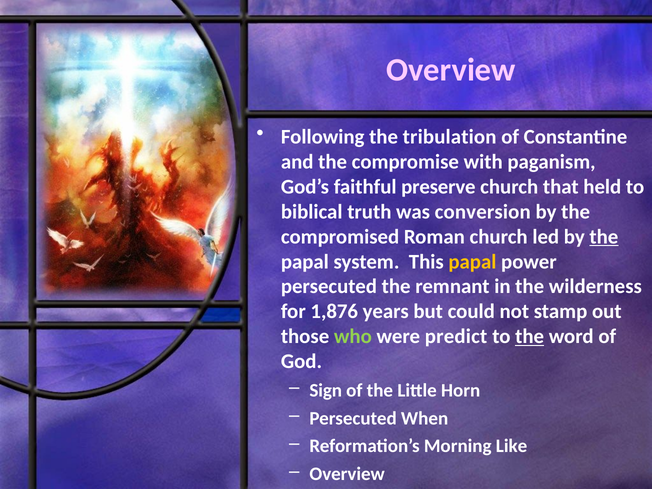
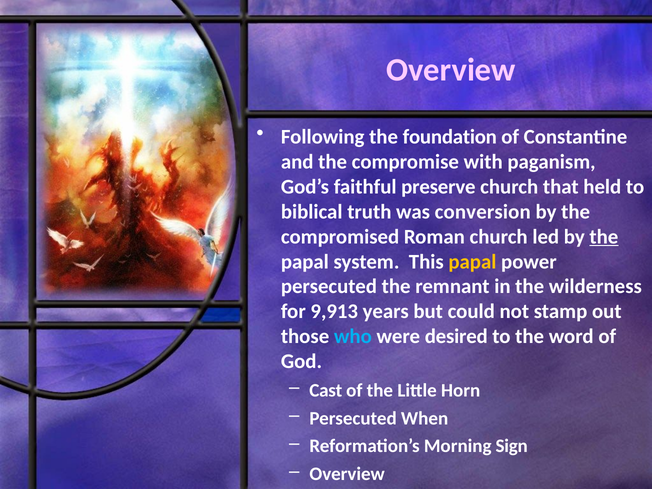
tribulation: tribulation -> foundation
1,876: 1,876 -> 9,913
who colour: light green -> light blue
predict: predict -> desired
the at (530, 337) underline: present -> none
Sign: Sign -> Cast
Like: Like -> Sign
